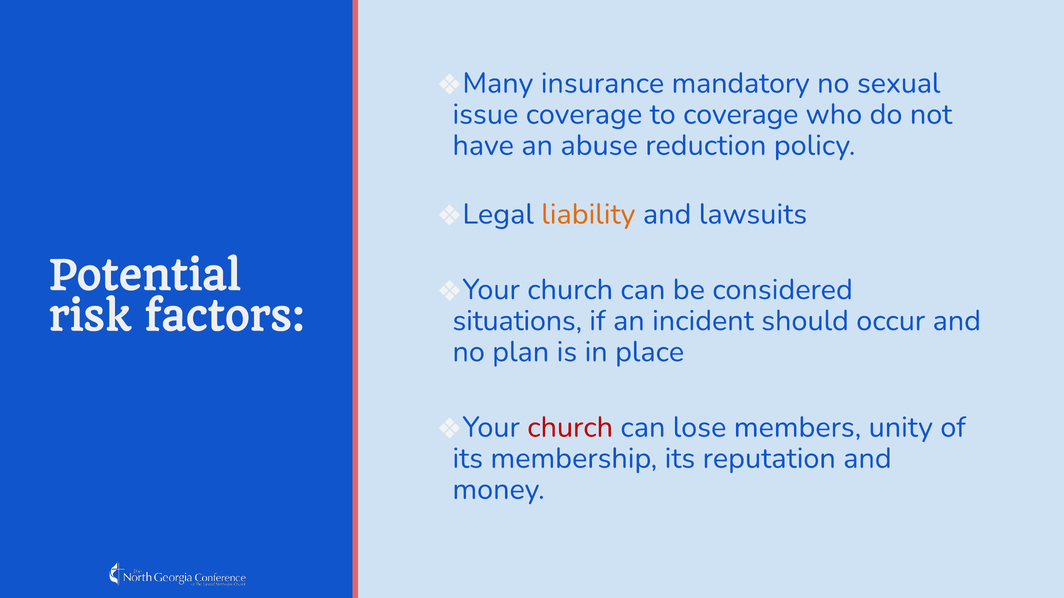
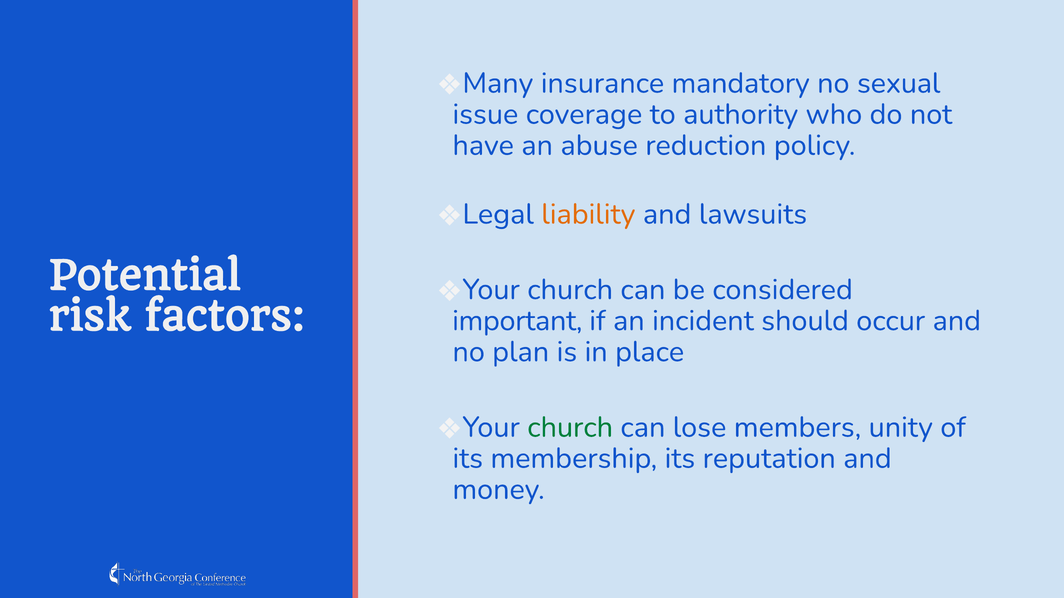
to coverage: coverage -> authority
situations: situations -> important
church at (570, 428) colour: red -> green
